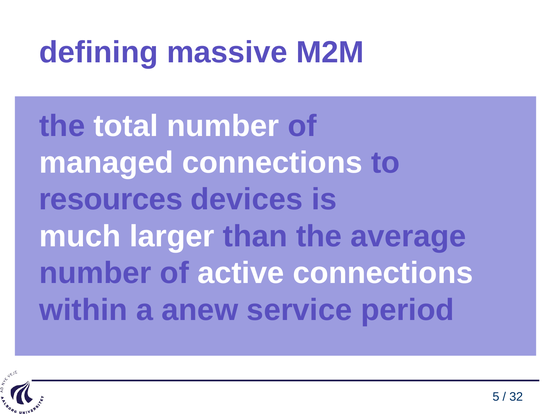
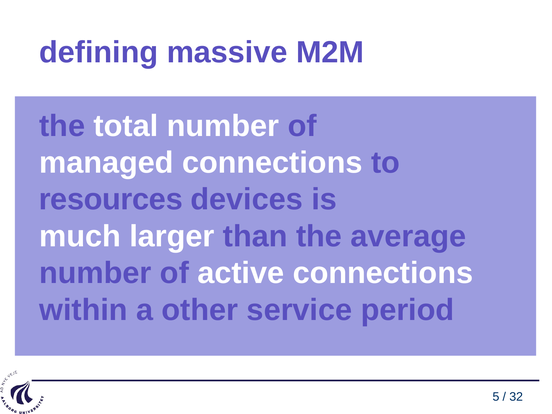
anew: anew -> other
